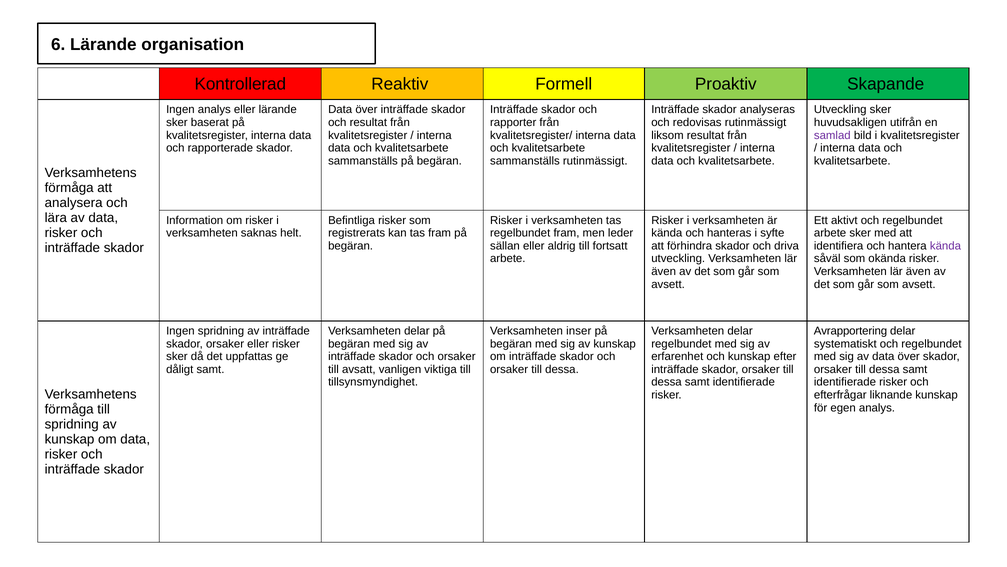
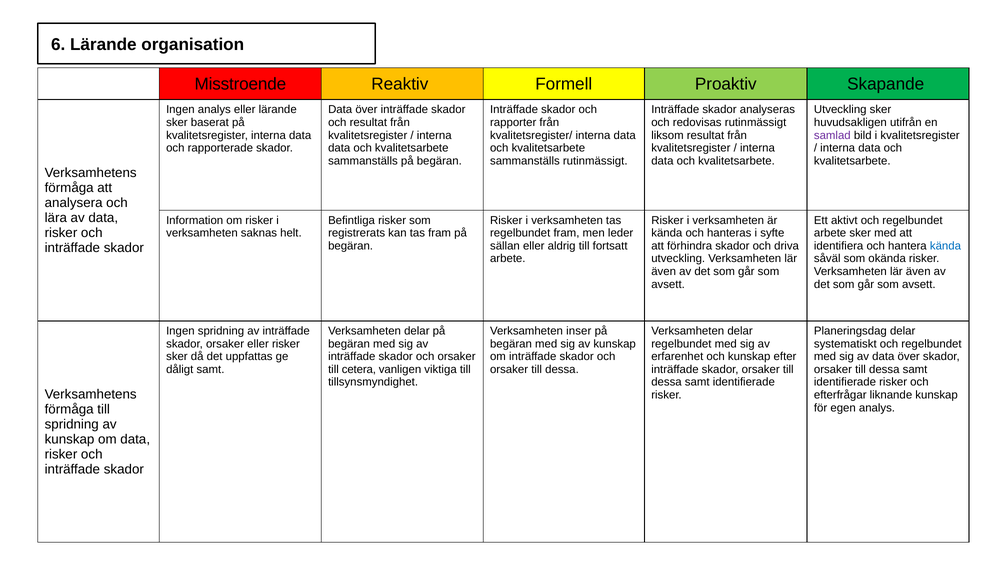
Kontrollerad: Kontrollerad -> Misstroende
kända at (945, 246) colour: purple -> blue
Avrapportering: Avrapportering -> Planeringsdag
avsatt: avsatt -> cetera
